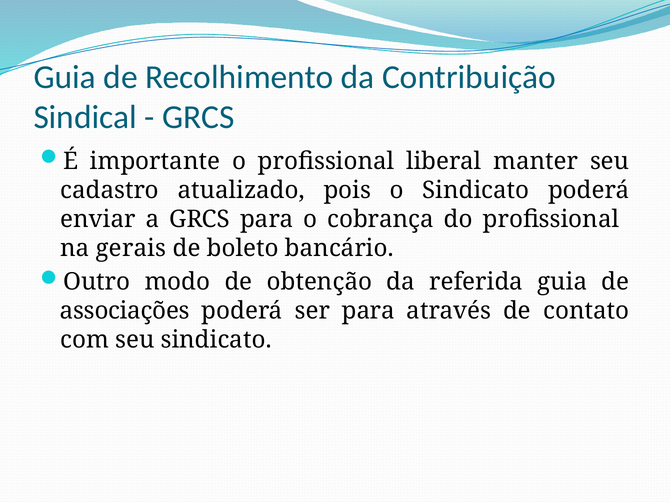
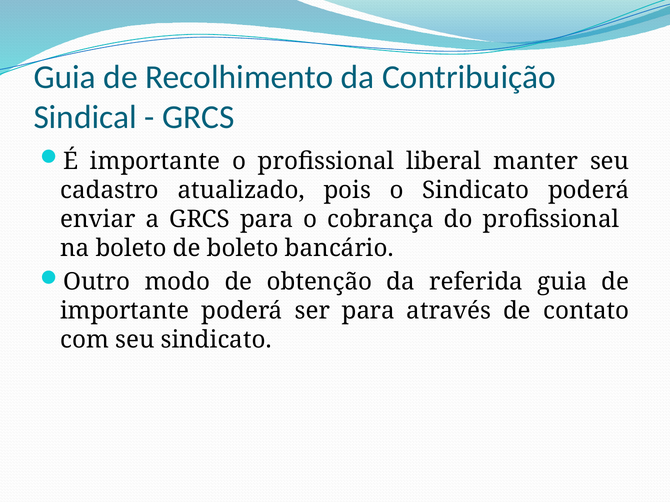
na gerais: gerais -> boleto
associações at (125, 311): associações -> importante
